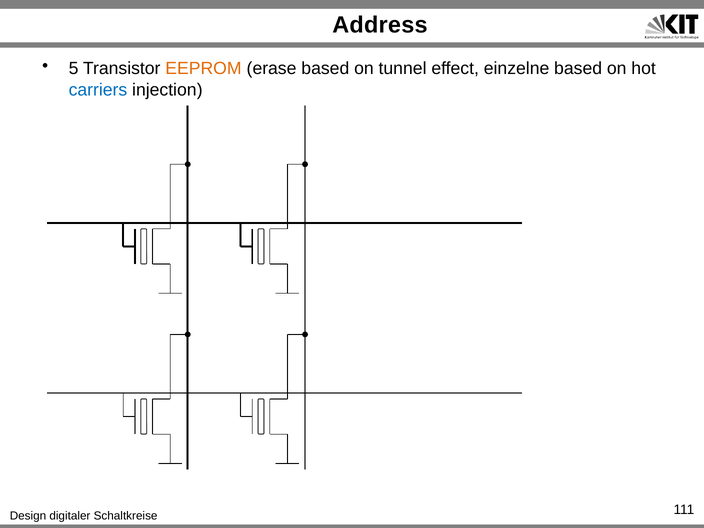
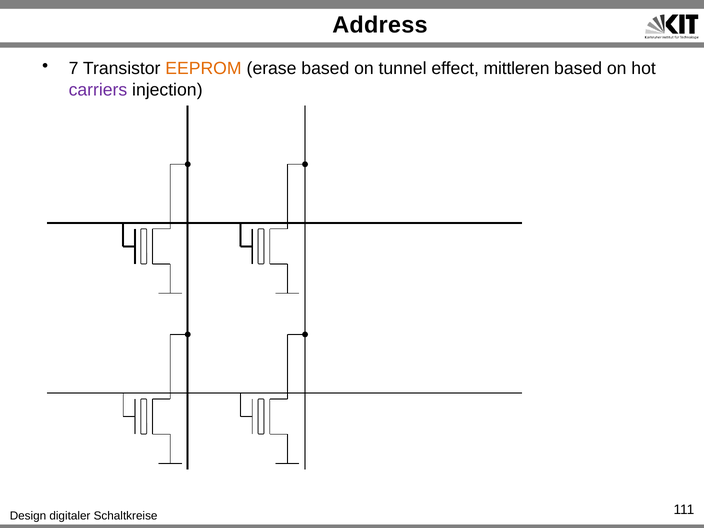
5: 5 -> 7
einzelne: einzelne -> mittleren
carriers colour: blue -> purple
